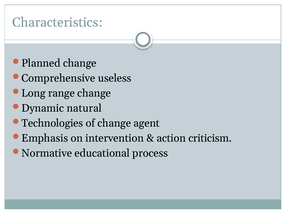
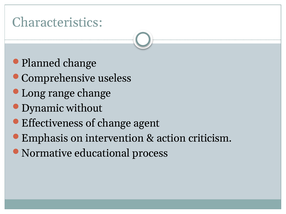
natural: natural -> without
Technologies: Technologies -> Effectiveness
